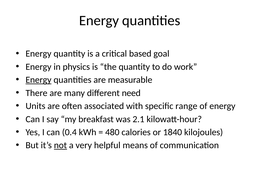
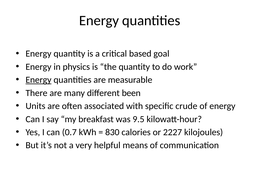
need: need -> been
range: range -> crude
2.1: 2.1 -> 9.5
0.4: 0.4 -> 0.7
480: 480 -> 830
1840: 1840 -> 2227
not underline: present -> none
